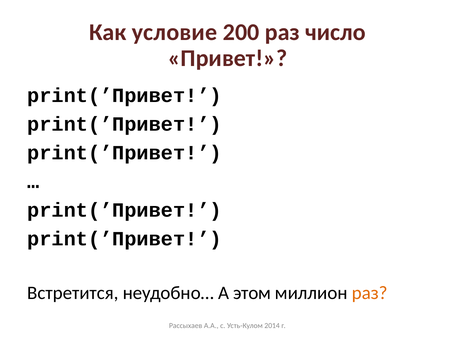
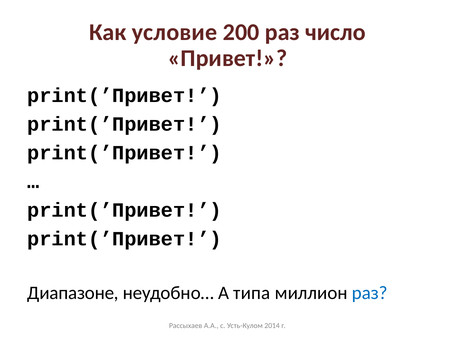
Встретится: Встретится -> Диапазоне
этом: этом -> типа
раз at (370, 293) colour: orange -> blue
